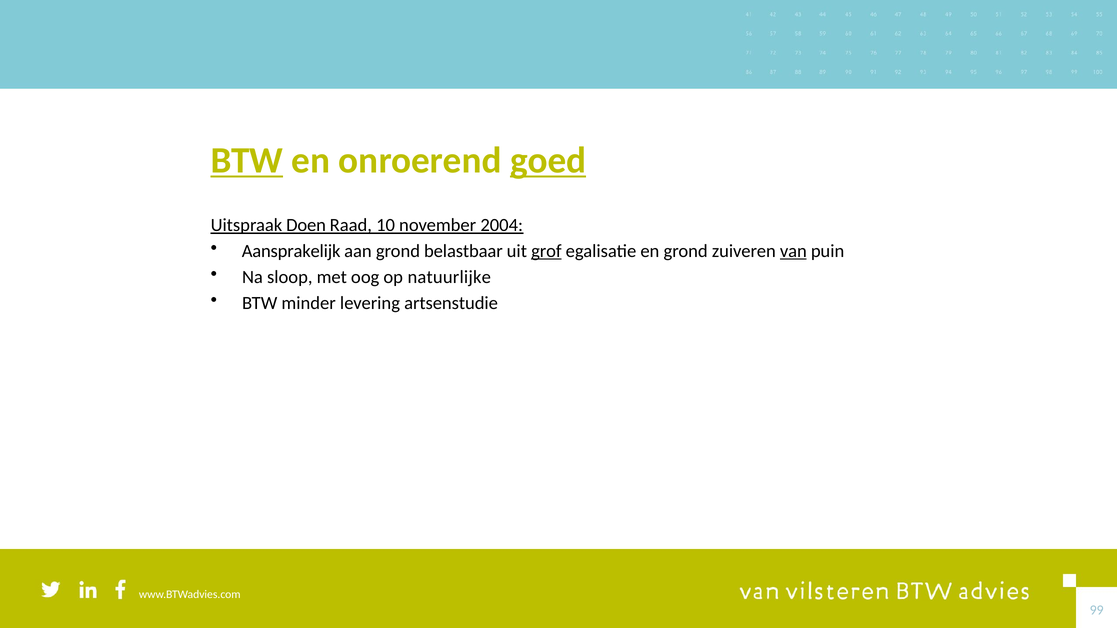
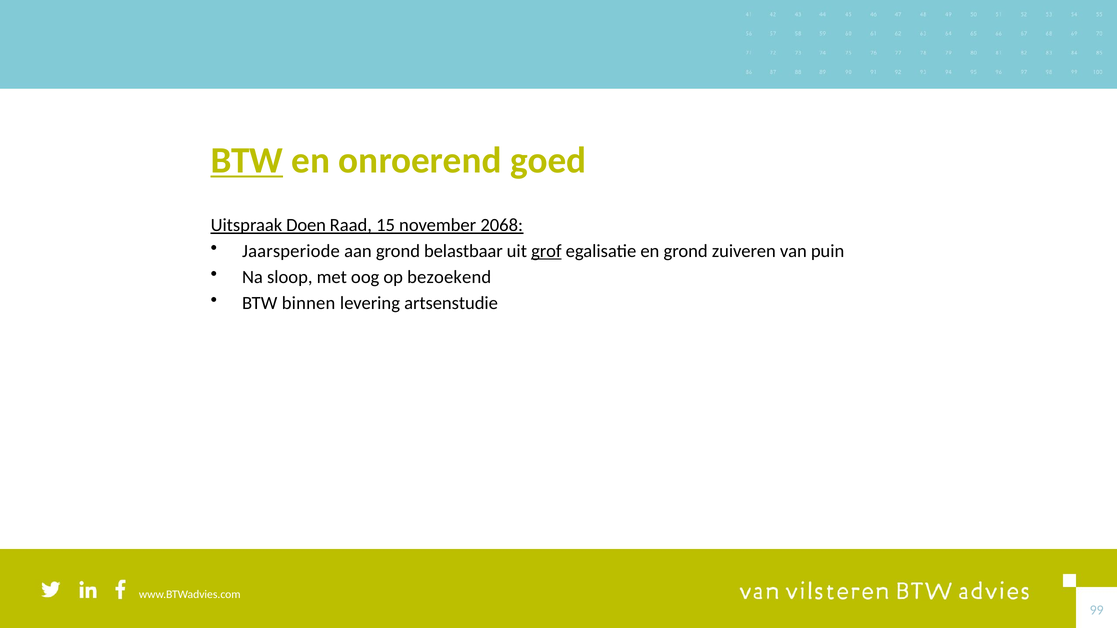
goed underline: present -> none
10: 10 -> 15
2004: 2004 -> 2068
Aansprakelijk: Aansprakelijk -> Jaarsperiode
van underline: present -> none
natuurlijke: natuurlijke -> bezoekend
minder: minder -> binnen
